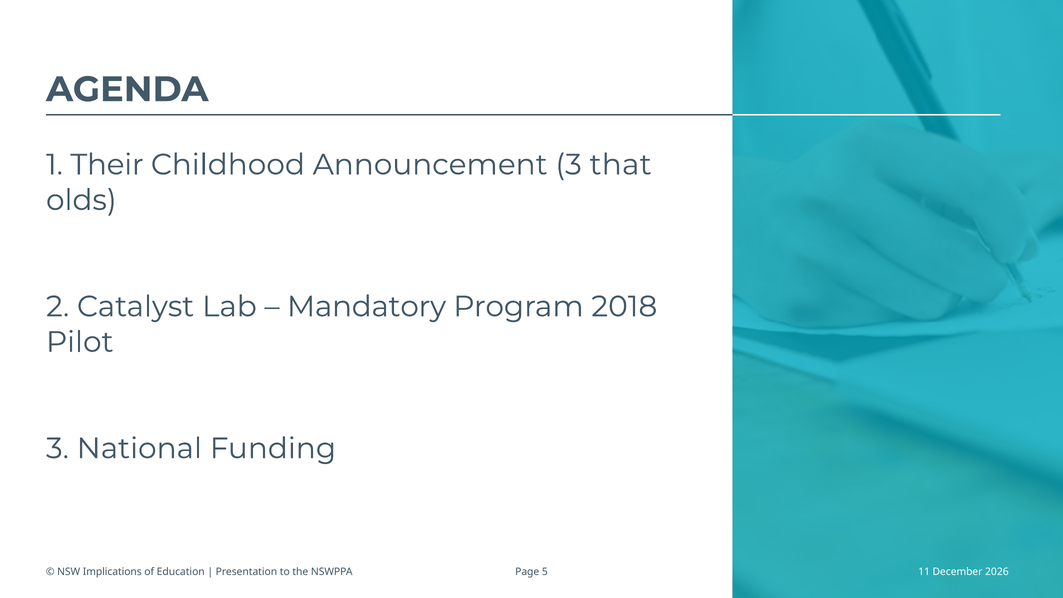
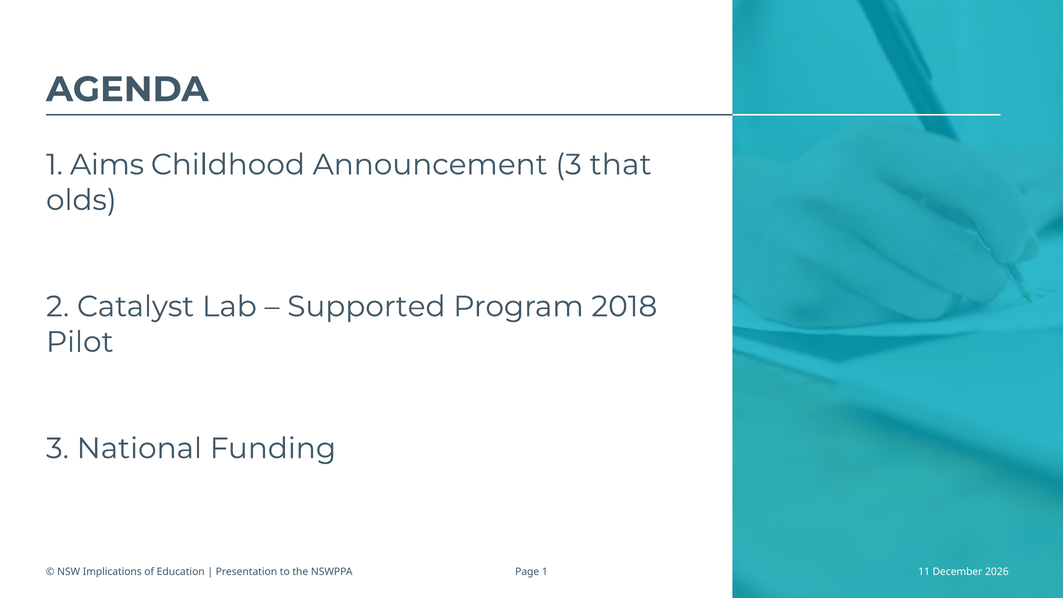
Their: Their -> Aims
Mandatory: Mandatory -> Supported
Page 5: 5 -> 1
